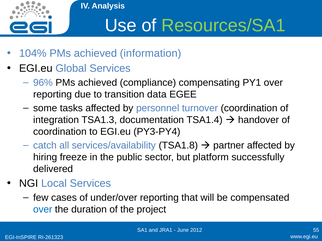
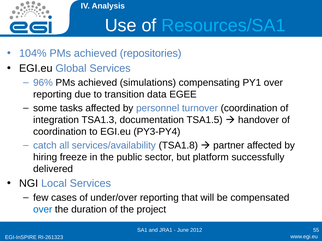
Resources/SA1 colour: light green -> light blue
information: information -> repositories
compliance: compliance -> simulations
TSA1.4: TSA1.4 -> TSA1.5
